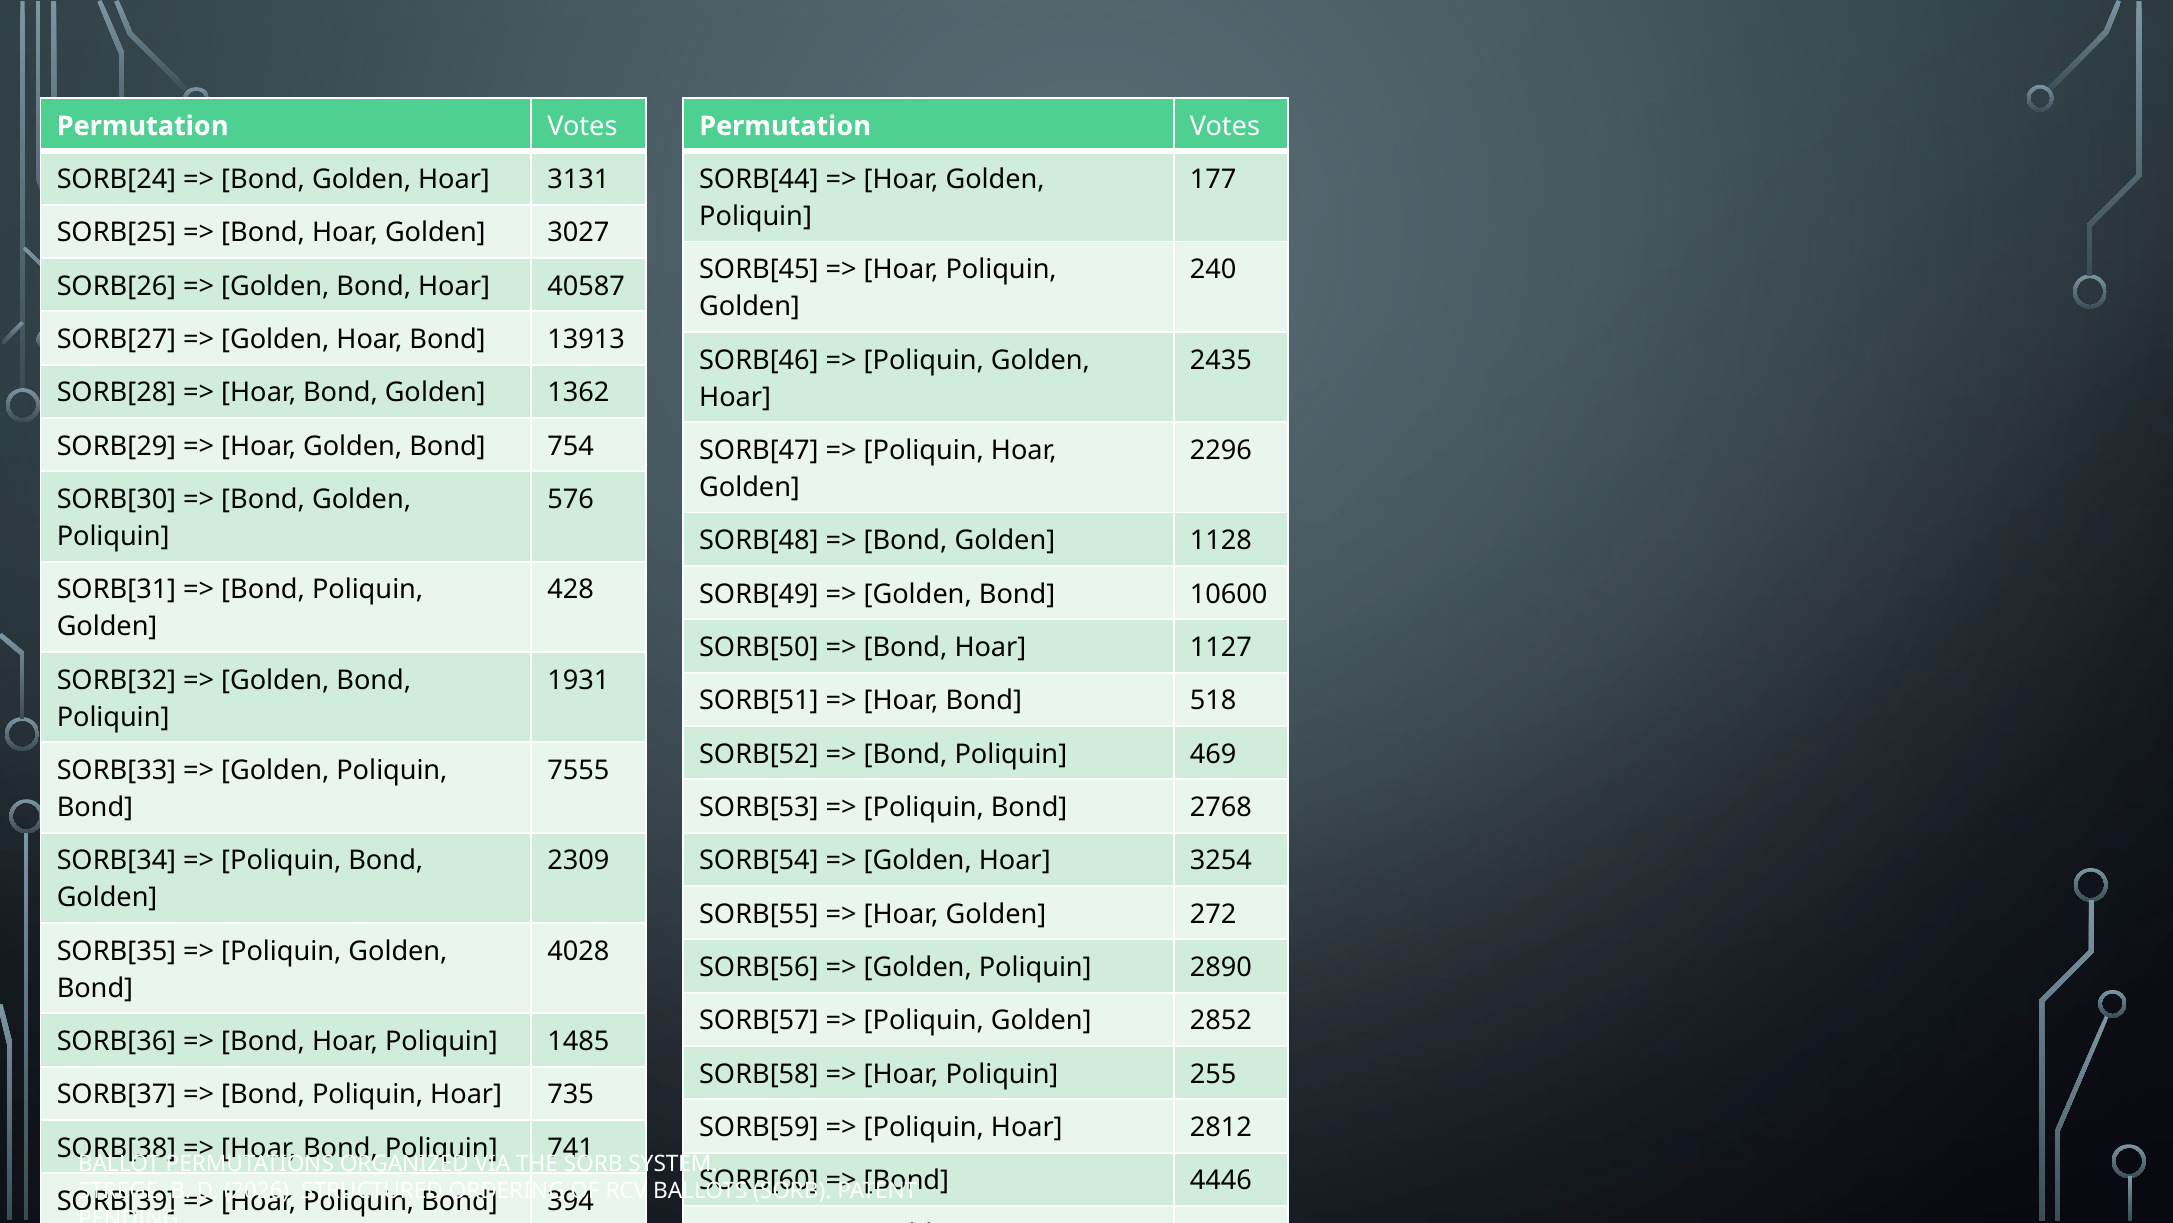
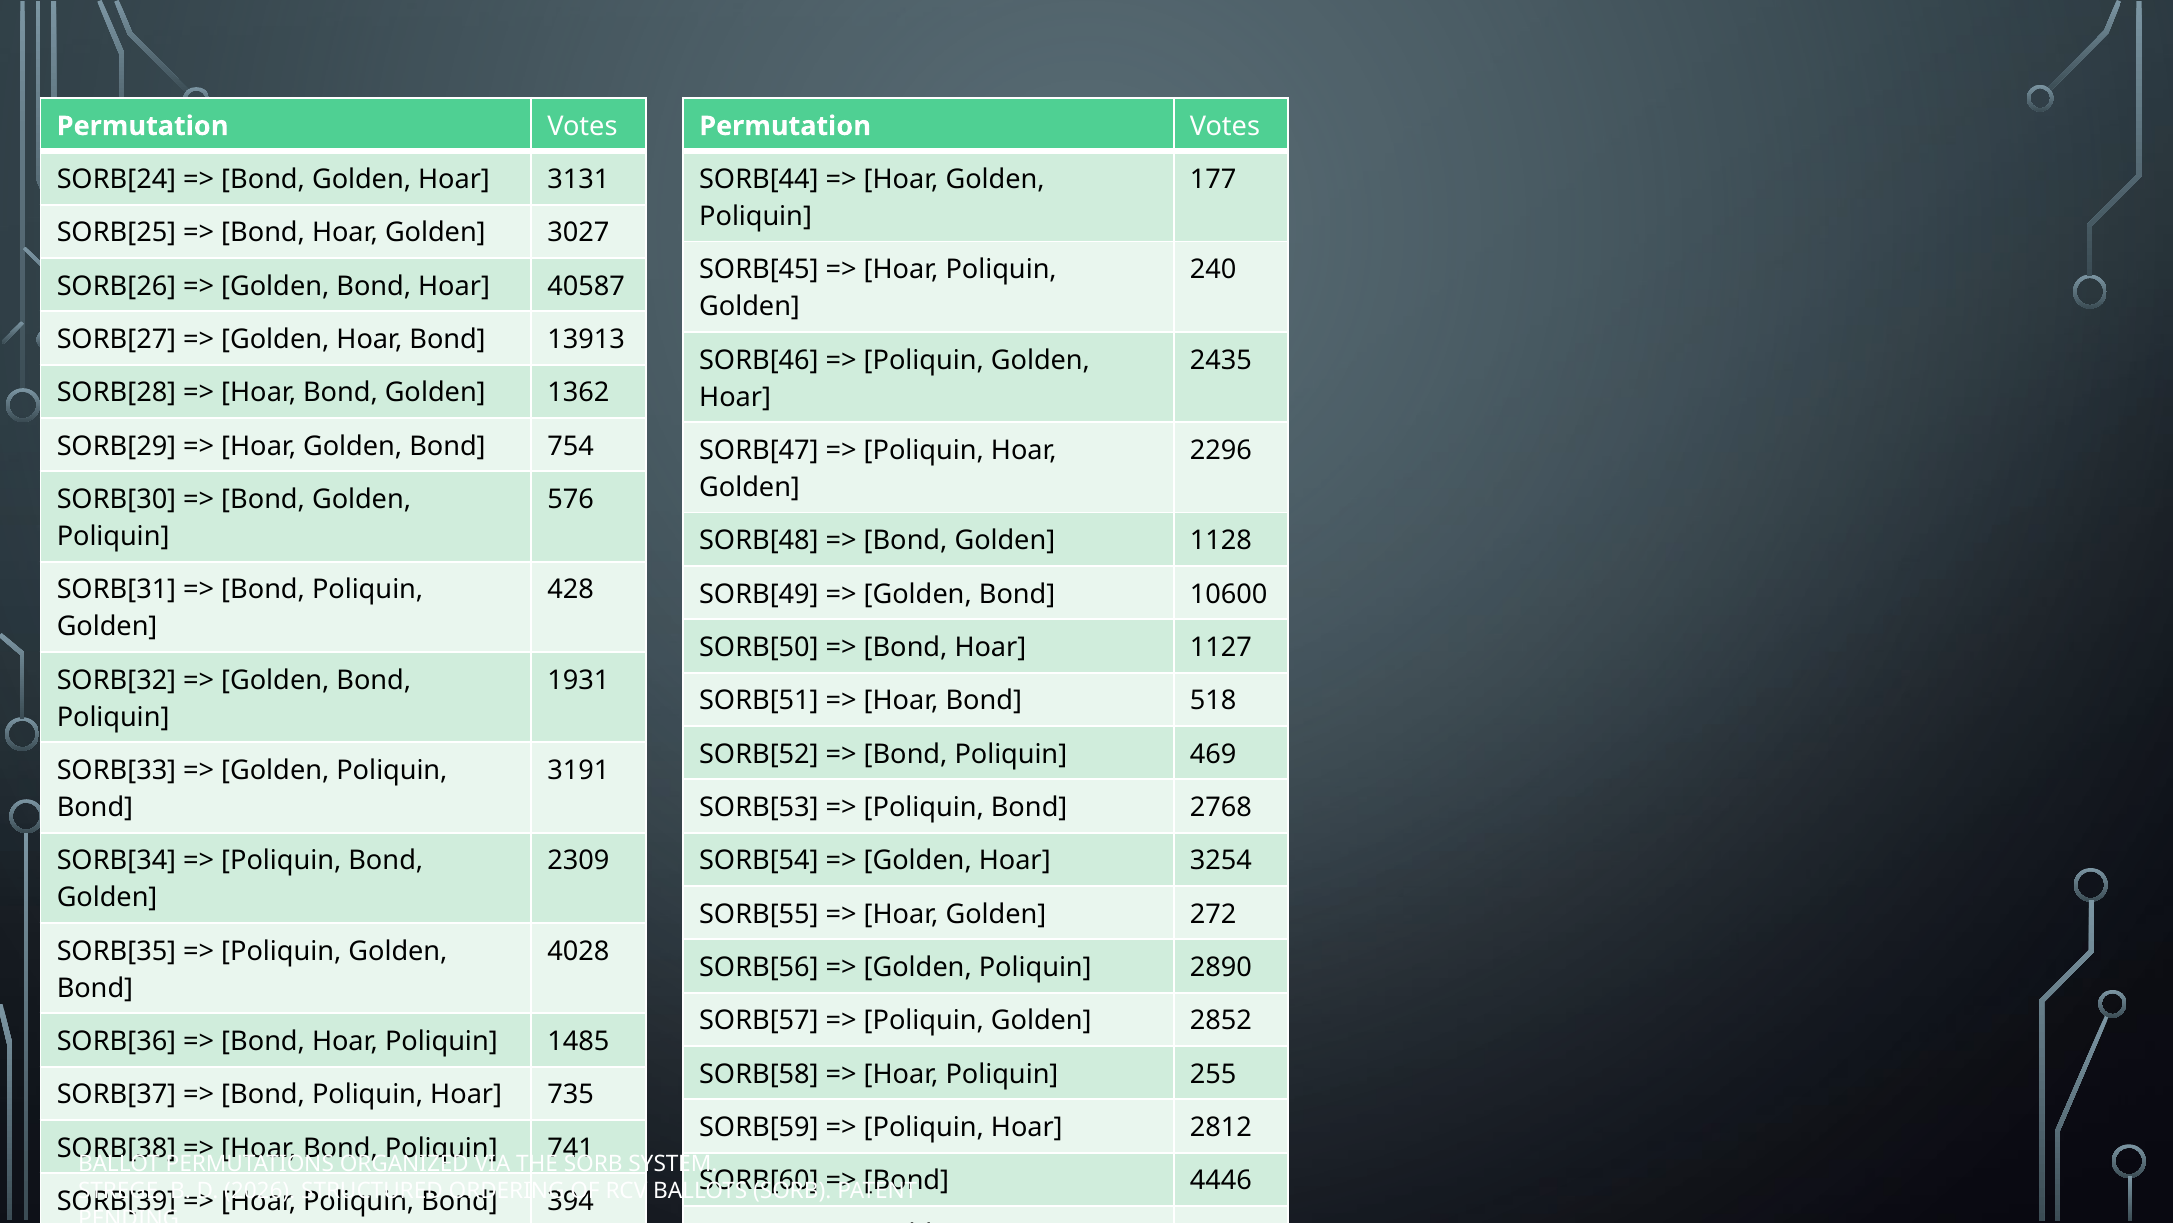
7555: 7555 -> 3191
